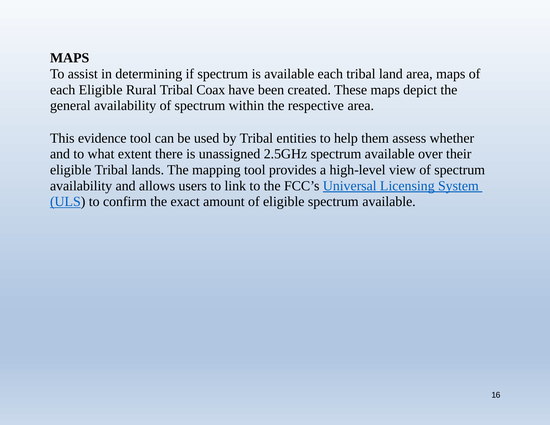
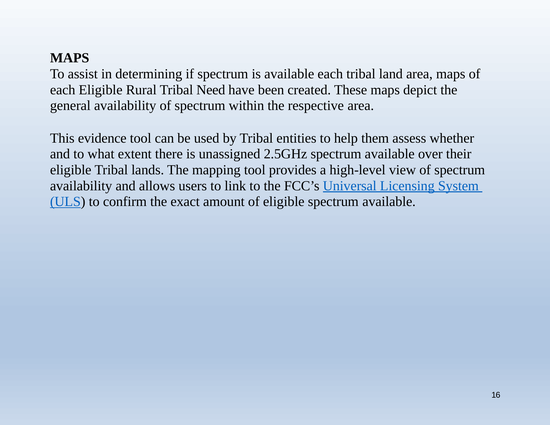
Coax: Coax -> Need
